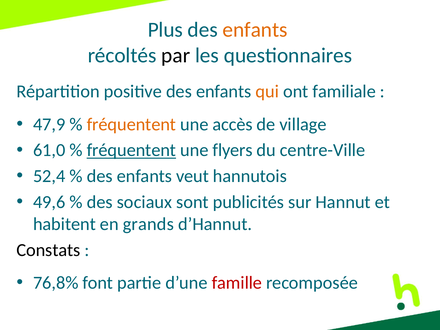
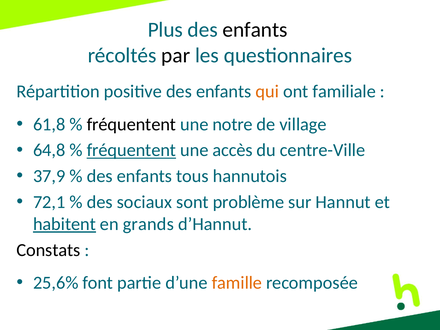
enfants at (255, 30) colour: orange -> black
47,9: 47,9 -> 61,8
fréquentent at (131, 124) colour: orange -> black
accès: accès -> notre
61,0: 61,0 -> 64,8
flyers: flyers -> accès
52,4: 52,4 -> 37,9
veut: veut -> tous
49,6: 49,6 -> 72,1
publicités: publicités -> problème
habitent underline: none -> present
76,8%: 76,8% -> 25,6%
famille colour: red -> orange
